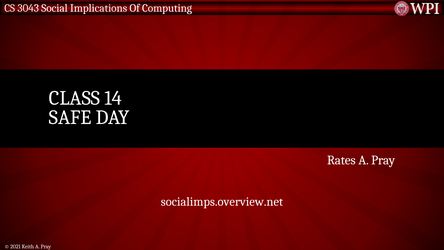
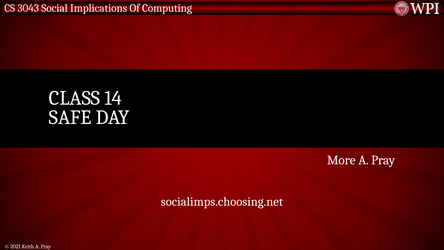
Rates: Rates -> More
socialimps.overview.net: socialimps.overview.net -> socialimps.choosing.net
